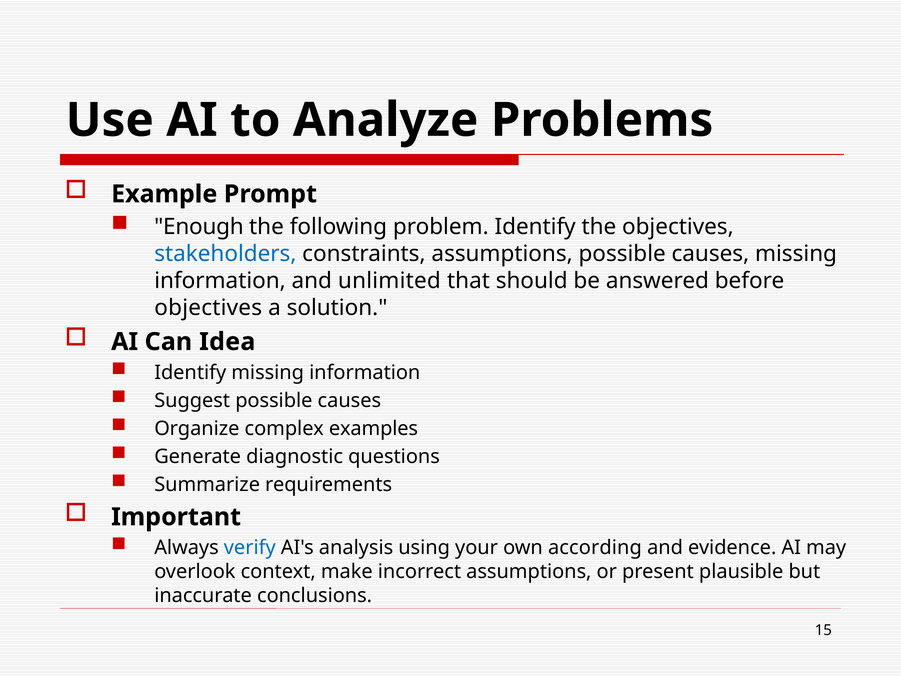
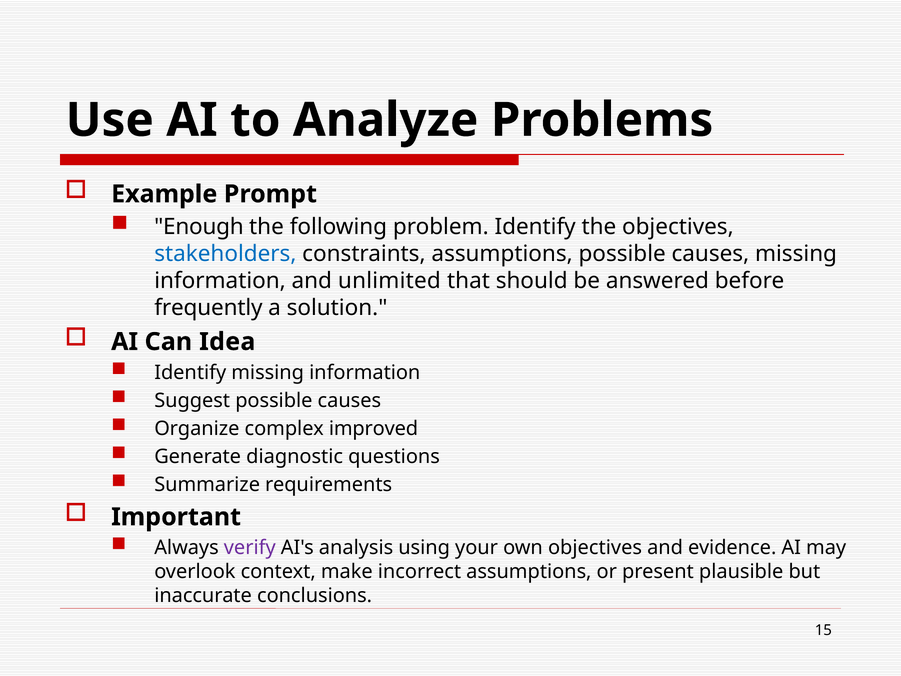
objectives at (208, 308): objectives -> frequently
examples: examples -> improved
verify colour: blue -> purple
own according: according -> objectives
